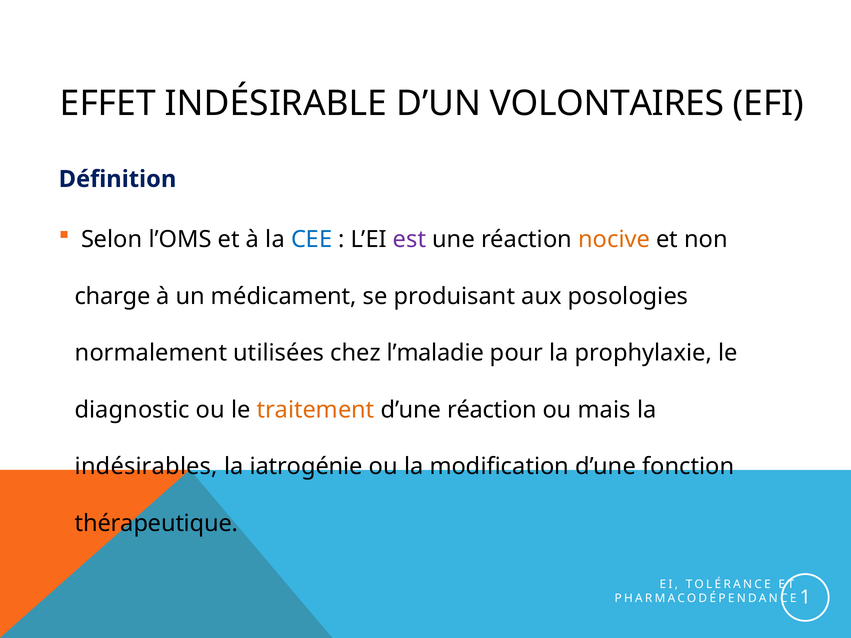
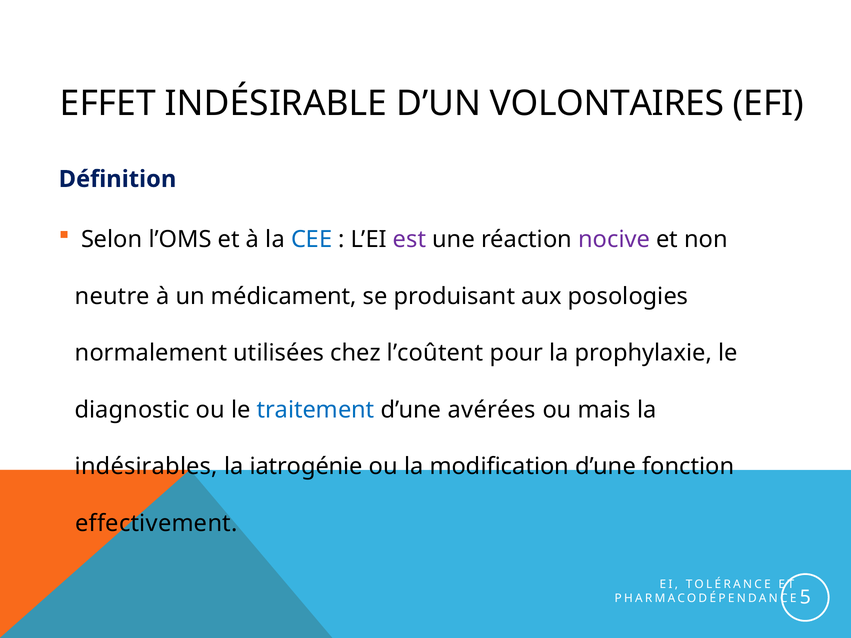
nocive colour: orange -> purple
charge: charge -> neutre
l’maladie: l’maladie -> l’coûtent
traitement colour: orange -> blue
d’une réaction: réaction -> avérées
thérapeutique: thérapeutique -> effectivement
1: 1 -> 5
